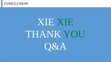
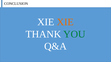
XIE at (65, 22) colour: green -> orange
